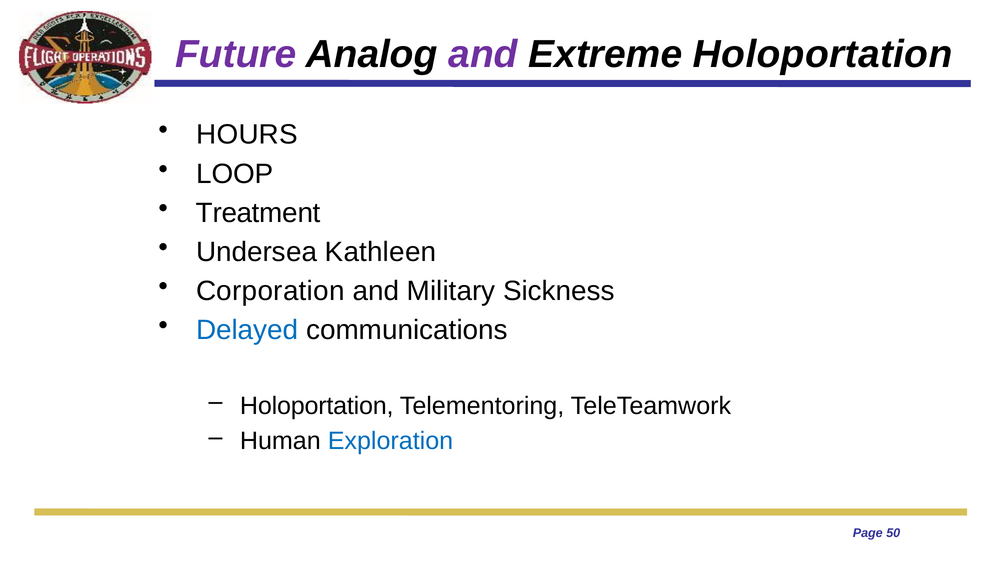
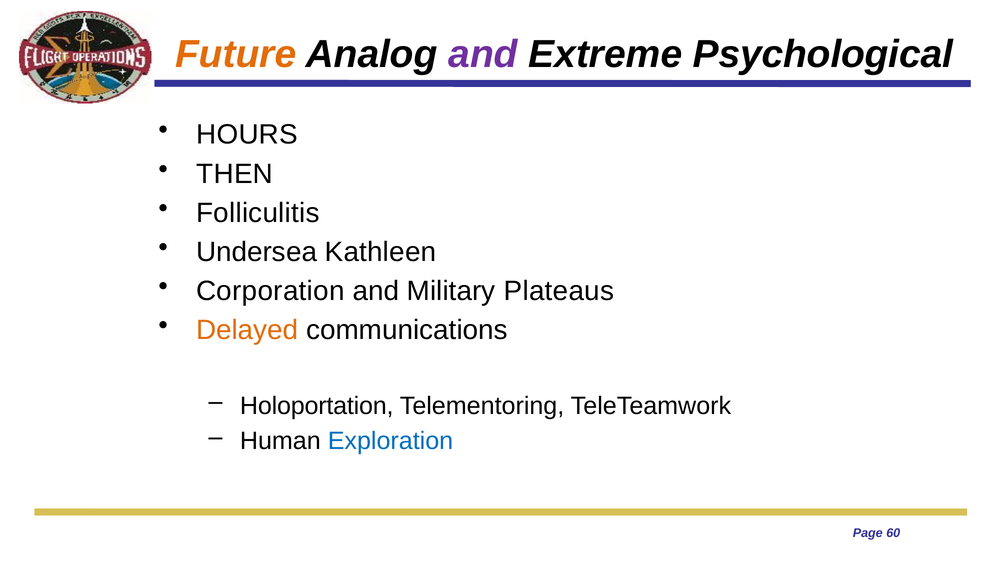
Future colour: purple -> orange
Extreme Holoportation: Holoportation -> Psychological
LOOP: LOOP -> THEN
Treatment: Treatment -> Folliculitis
Sickness: Sickness -> Plateaus
Delayed colour: blue -> orange
50: 50 -> 60
